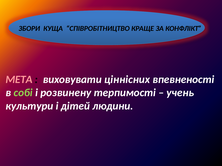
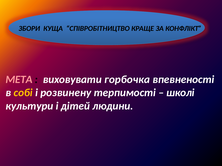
ціннісних: ціннісних -> горбочка
собі colour: light green -> yellow
учень: учень -> школі
